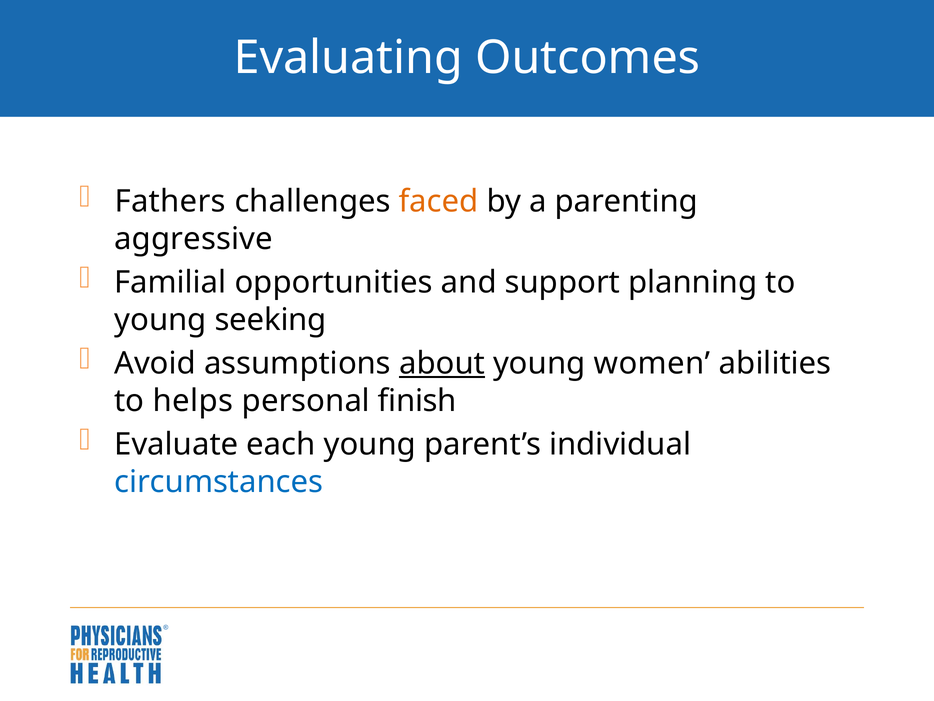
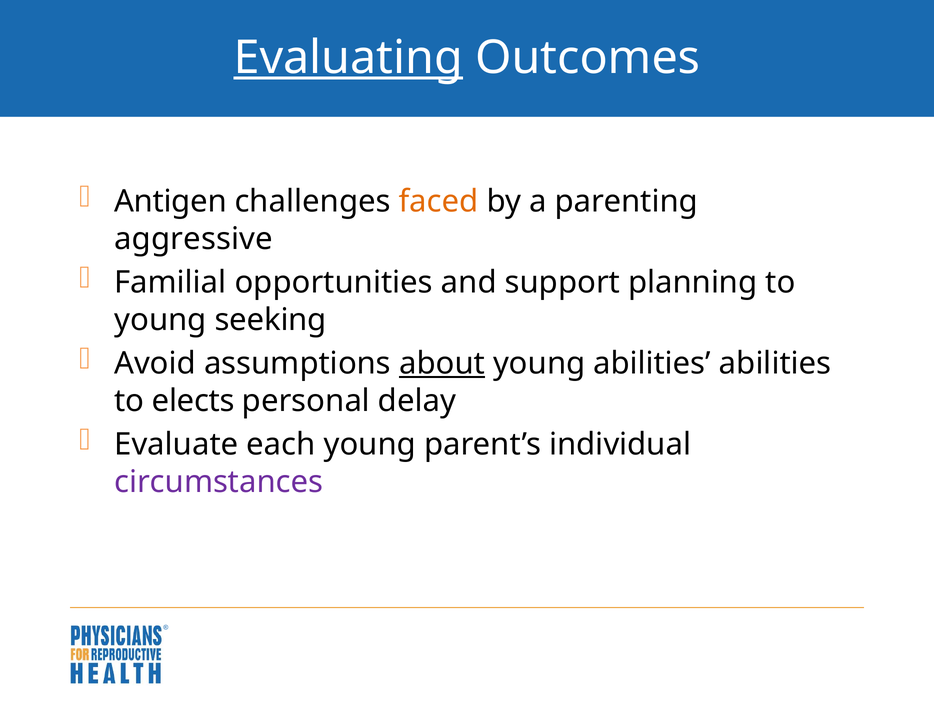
Evaluating underline: none -> present
Fathers: Fathers -> Antigen
young women: women -> abilities
helps: helps -> elects
finish: finish -> delay
circumstances colour: blue -> purple
